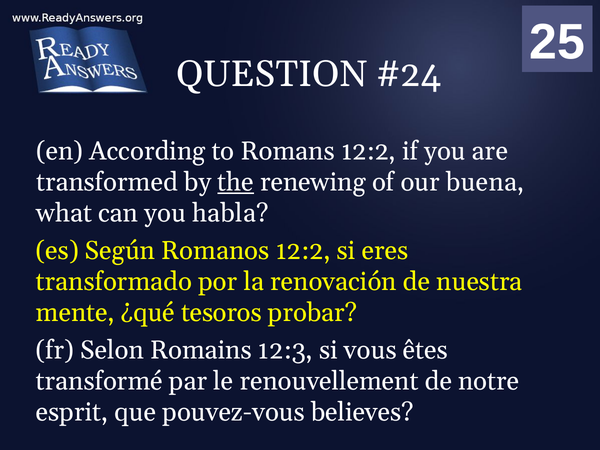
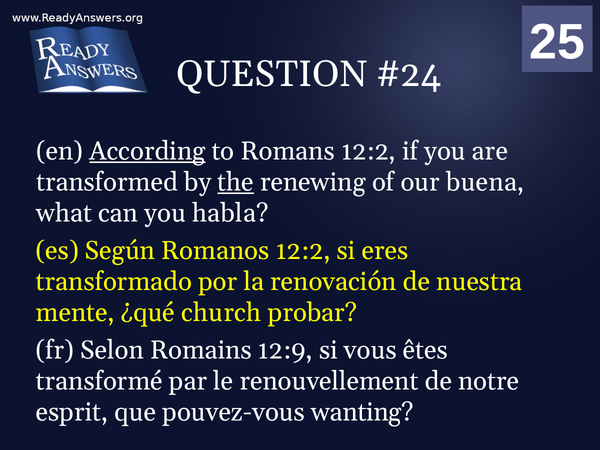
According underline: none -> present
tesoros: tesoros -> church
12:3: 12:3 -> 12:9
believes: believes -> wanting
